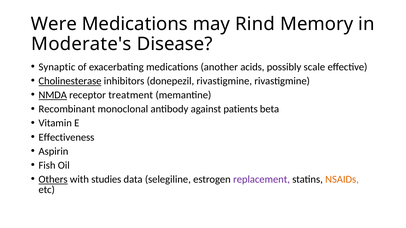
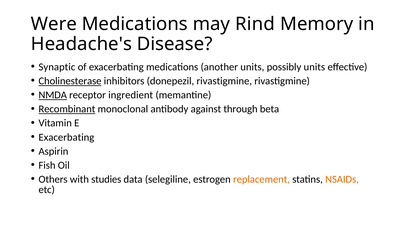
Moderate's: Moderate's -> Headache's
another acids: acids -> units
possibly scale: scale -> units
treatment: treatment -> ingredient
Recombinant underline: none -> present
patients: patients -> through
Effectiveness at (66, 137): Effectiveness -> Exacerbating
Others underline: present -> none
replacement colour: purple -> orange
